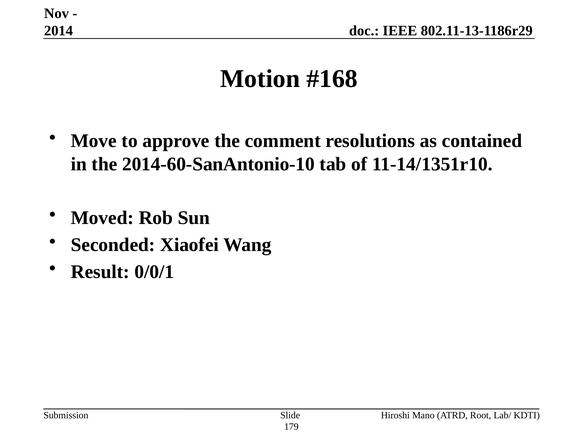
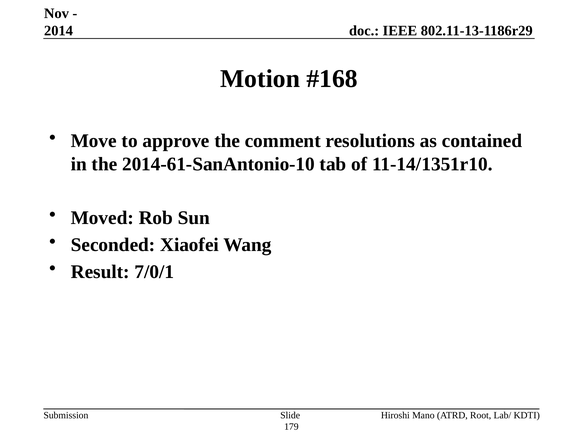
2014-60-SanAntonio-10: 2014-60-SanAntonio-10 -> 2014-61-SanAntonio-10
0/0/1: 0/0/1 -> 7/0/1
